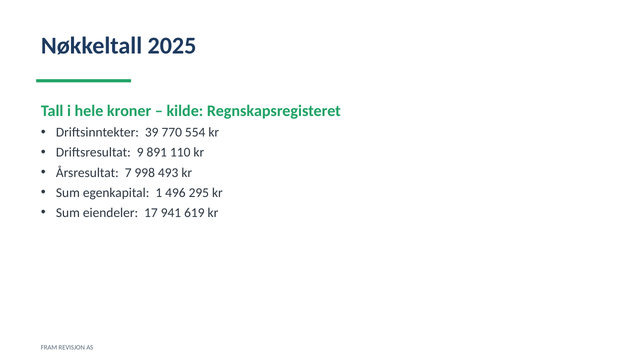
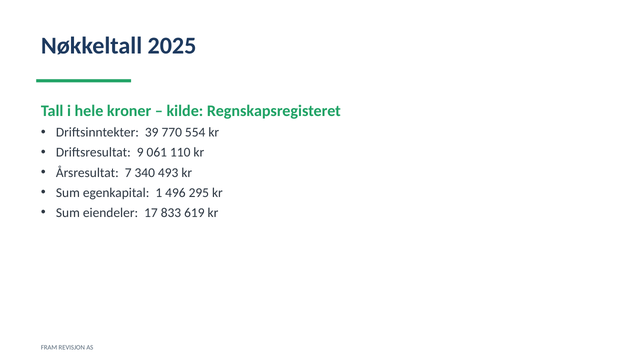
891: 891 -> 061
998: 998 -> 340
941: 941 -> 833
